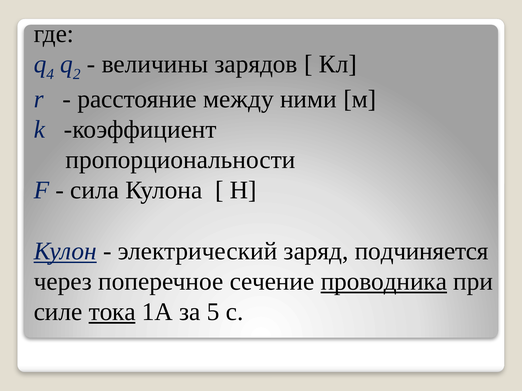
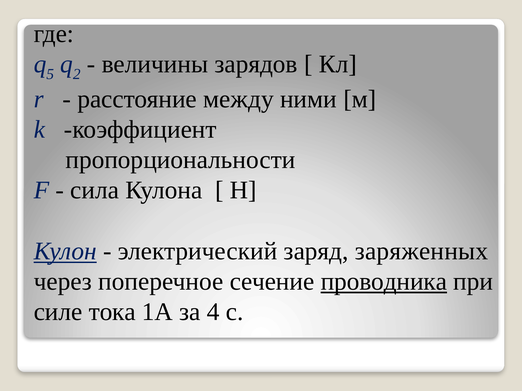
4: 4 -> 5
подчиняется: подчиняется -> заряженных
тока underline: present -> none
5: 5 -> 4
